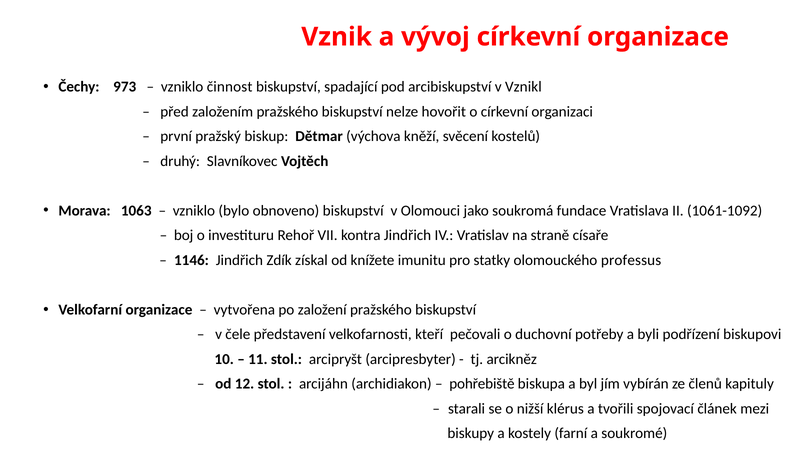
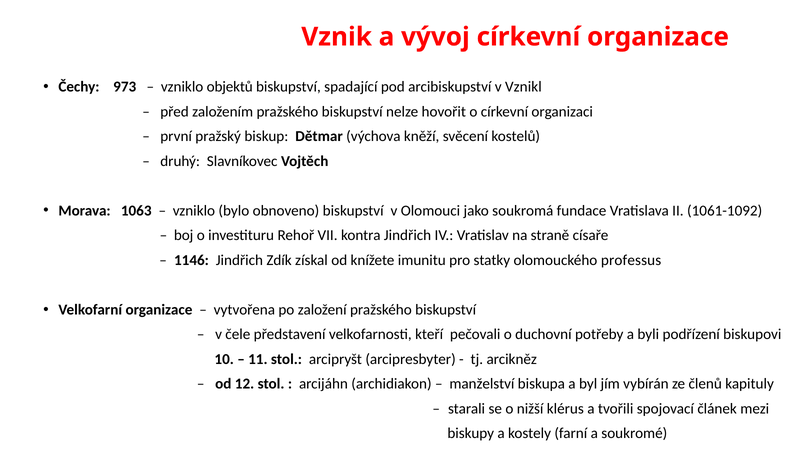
činnost: činnost -> objektů
pohřebiště: pohřebiště -> manželství
